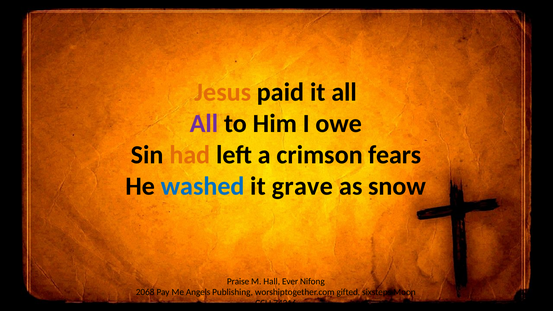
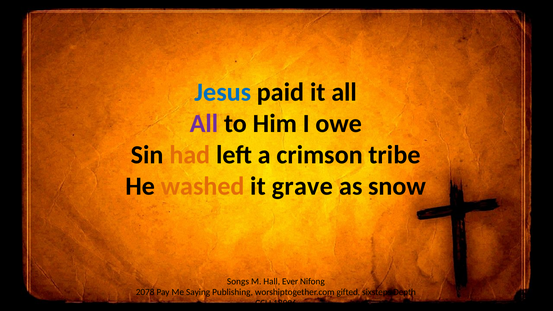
Jesus colour: orange -> blue
fears: fears -> tribe
washed colour: blue -> orange
Praise: Praise -> Songs
2068: 2068 -> 2078
Angels: Angels -> Saying
Moon: Moon -> Depth
74316: 74316 -> 18996
